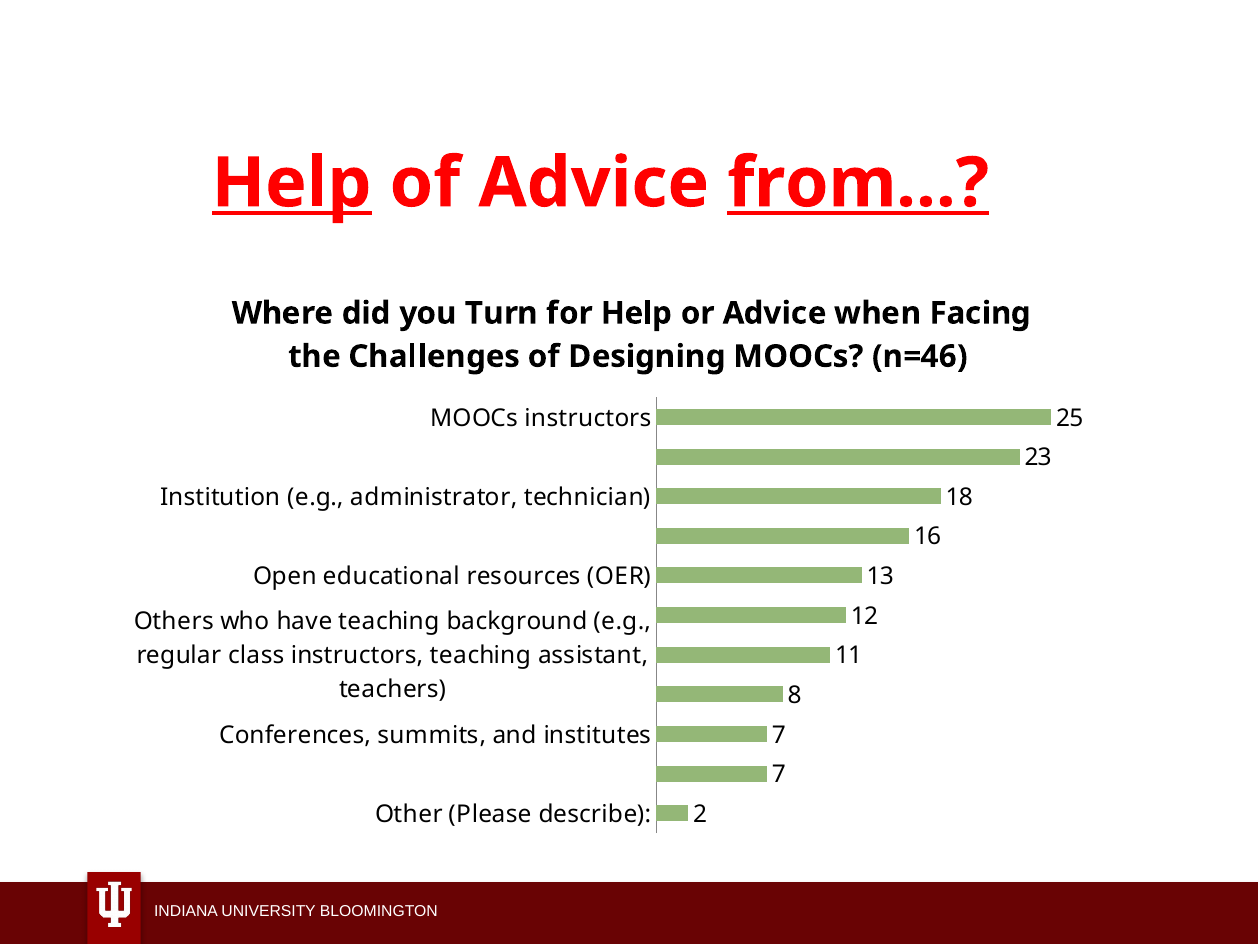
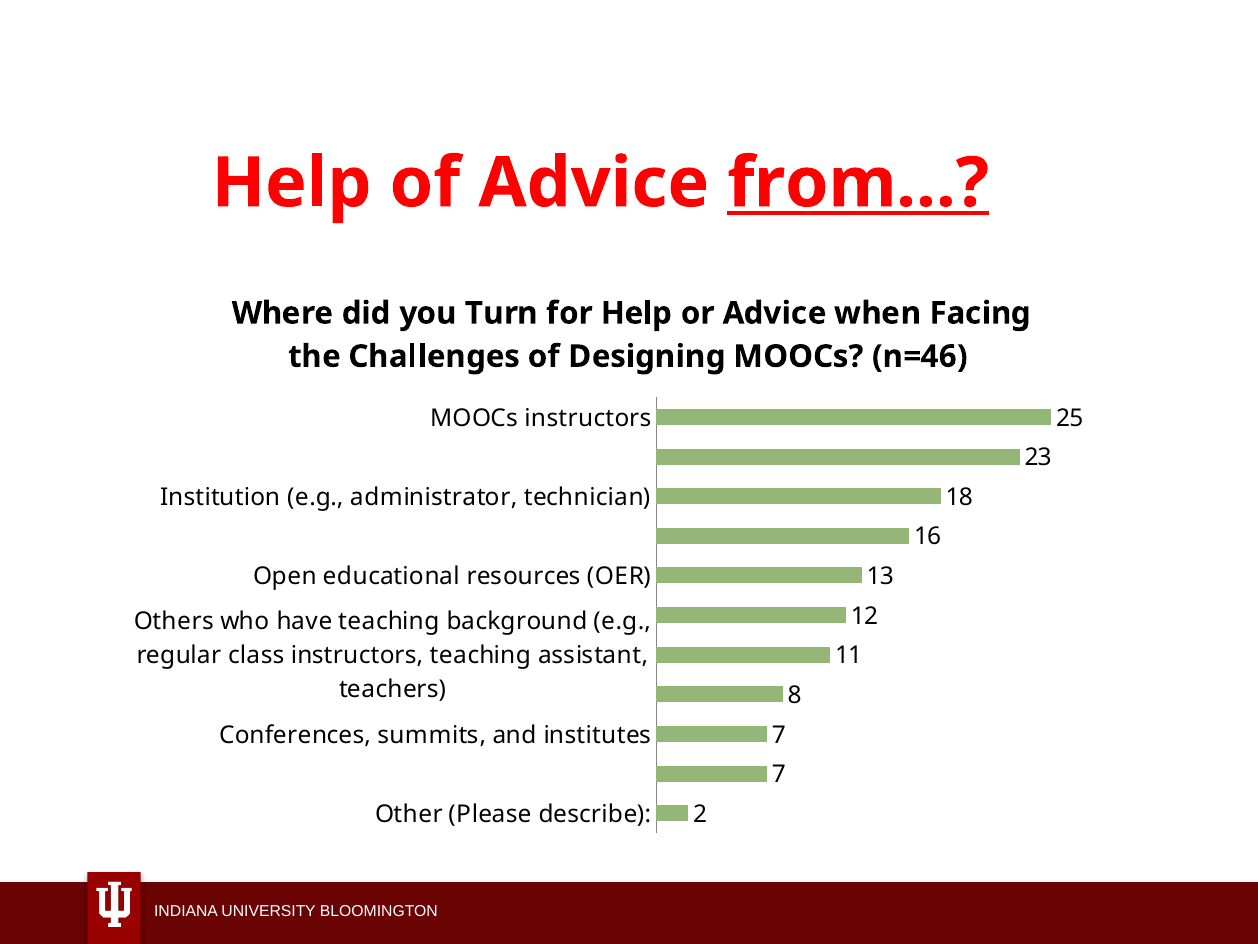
Help at (292, 183) underline: present -> none
